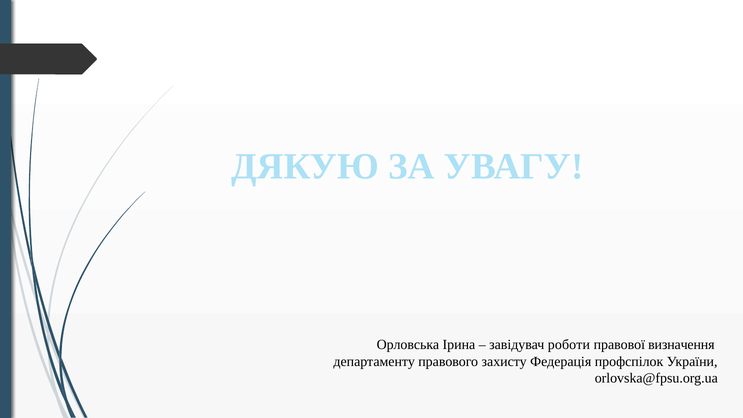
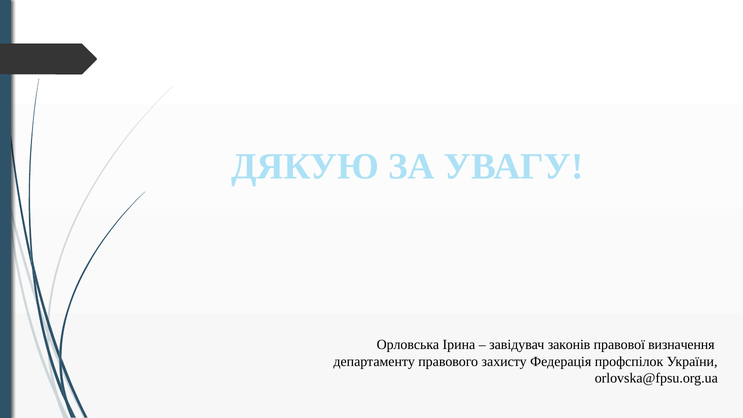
роботи: роботи -> законів
